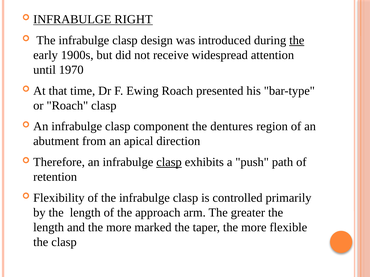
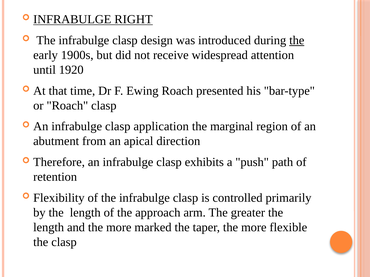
1970: 1970 -> 1920
component: component -> application
dentures: dentures -> marginal
clasp at (169, 162) underline: present -> none
